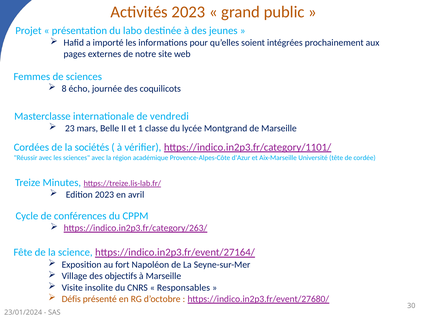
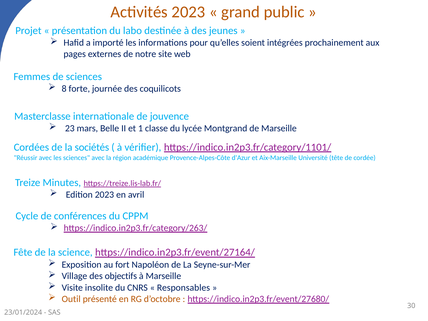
écho: écho -> forte
vendredi: vendredi -> jouvence
Défis: Défis -> Outil
